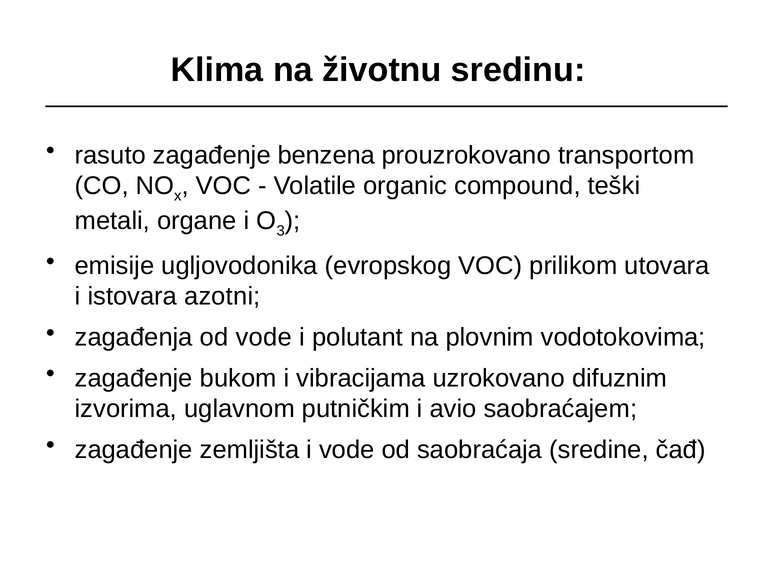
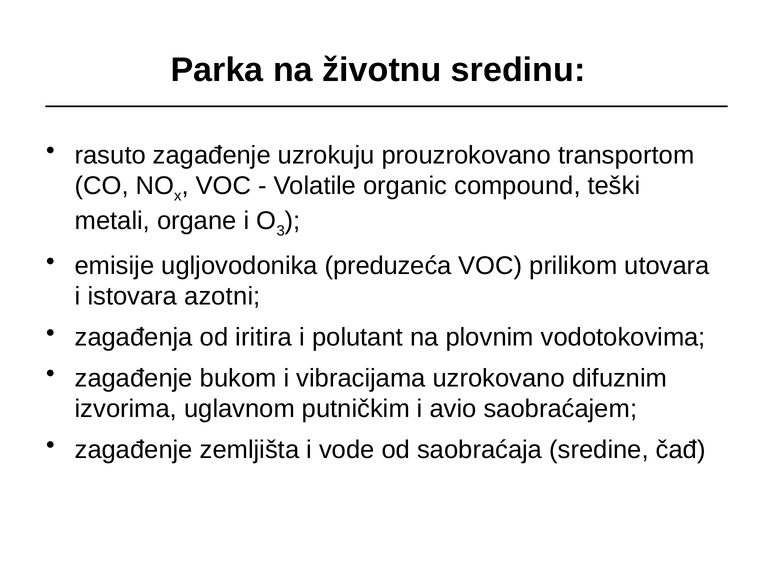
Klima: Klima -> Parka
benzena: benzena -> uzrokuju
evropskog: evropskog -> preduzeća
od vode: vode -> iritira
